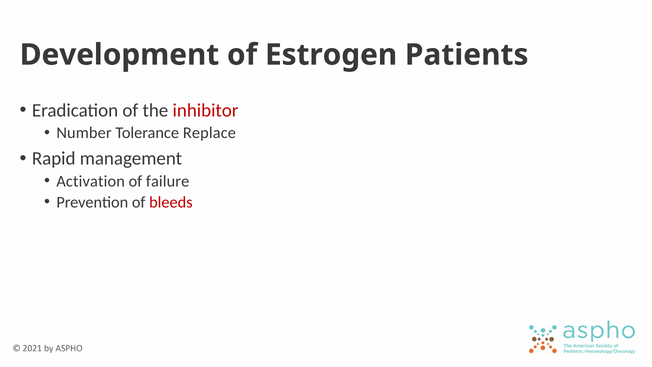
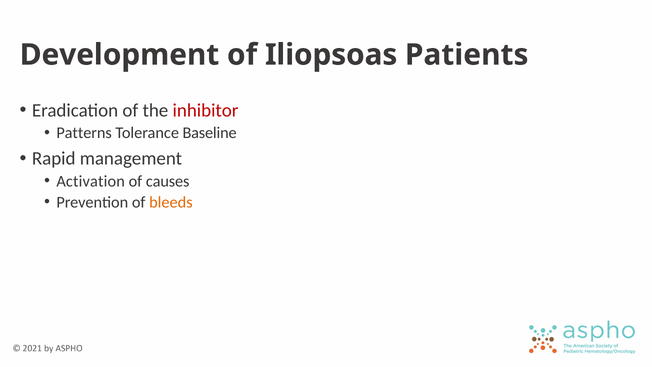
Estrogen: Estrogen -> Iliopsoas
Number: Number -> Patterns
Replace: Replace -> Baseline
failure: failure -> causes
bleeds colour: red -> orange
